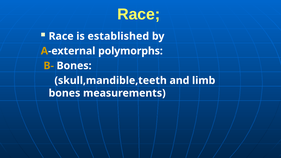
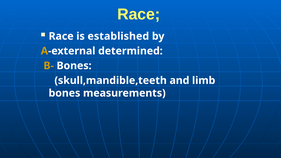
polymorphs: polymorphs -> determined
